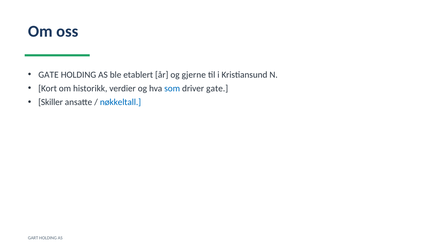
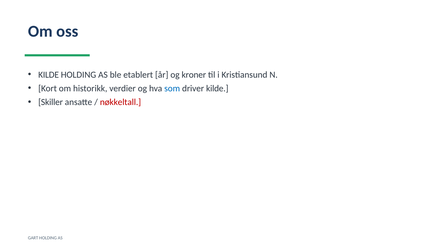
GATE at (49, 75): GATE -> KILDE
gjerne: gjerne -> kroner
driver gate: gate -> kilde
nøkkeltall colour: blue -> red
